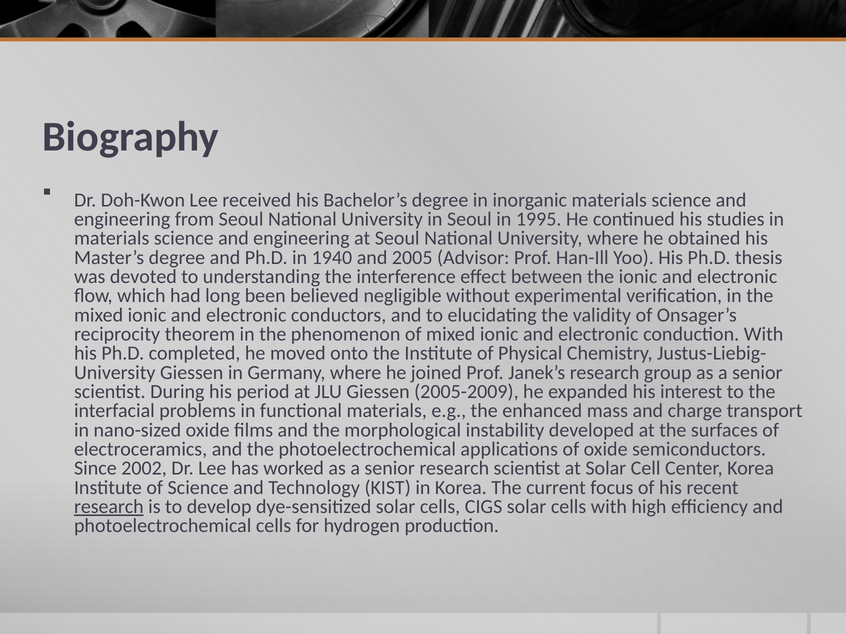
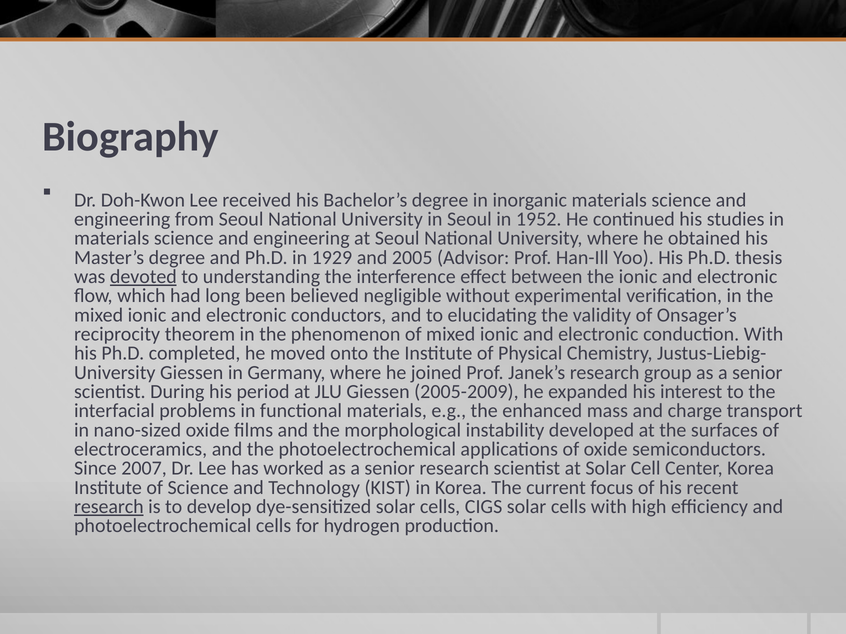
1995: 1995 -> 1952
1940: 1940 -> 1929
devoted underline: none -> present
2002: 2002 -> 2007
